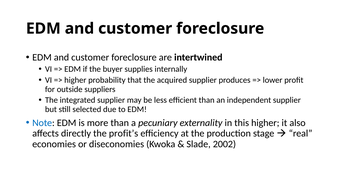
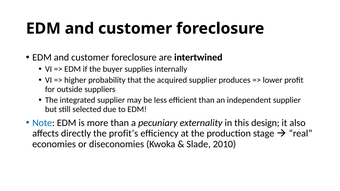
this higher: higher -> design
2002: 2002 -> 2010
